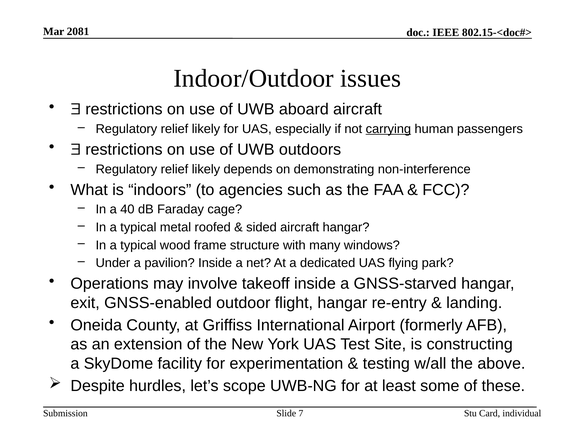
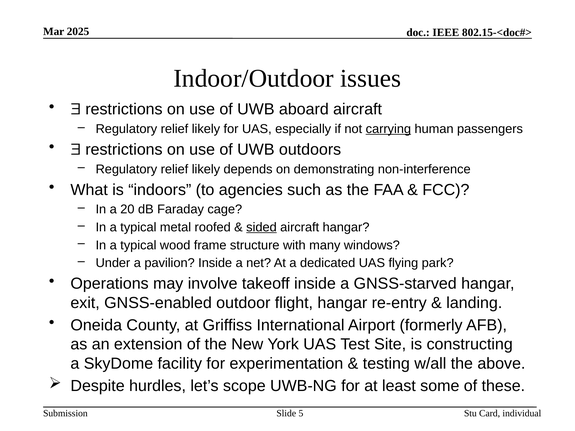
2081: 2081 -> 2025
40: 40 -> 20
sided underline: none -> present
7: 7 -> 5
